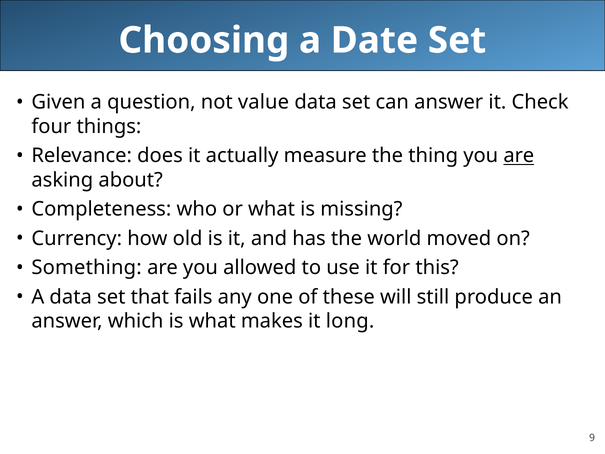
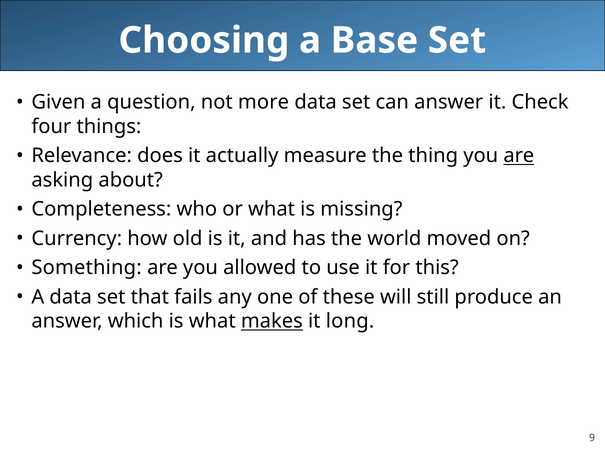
Date: Date -> Base
value: value -> more
makes underline: none -> present
